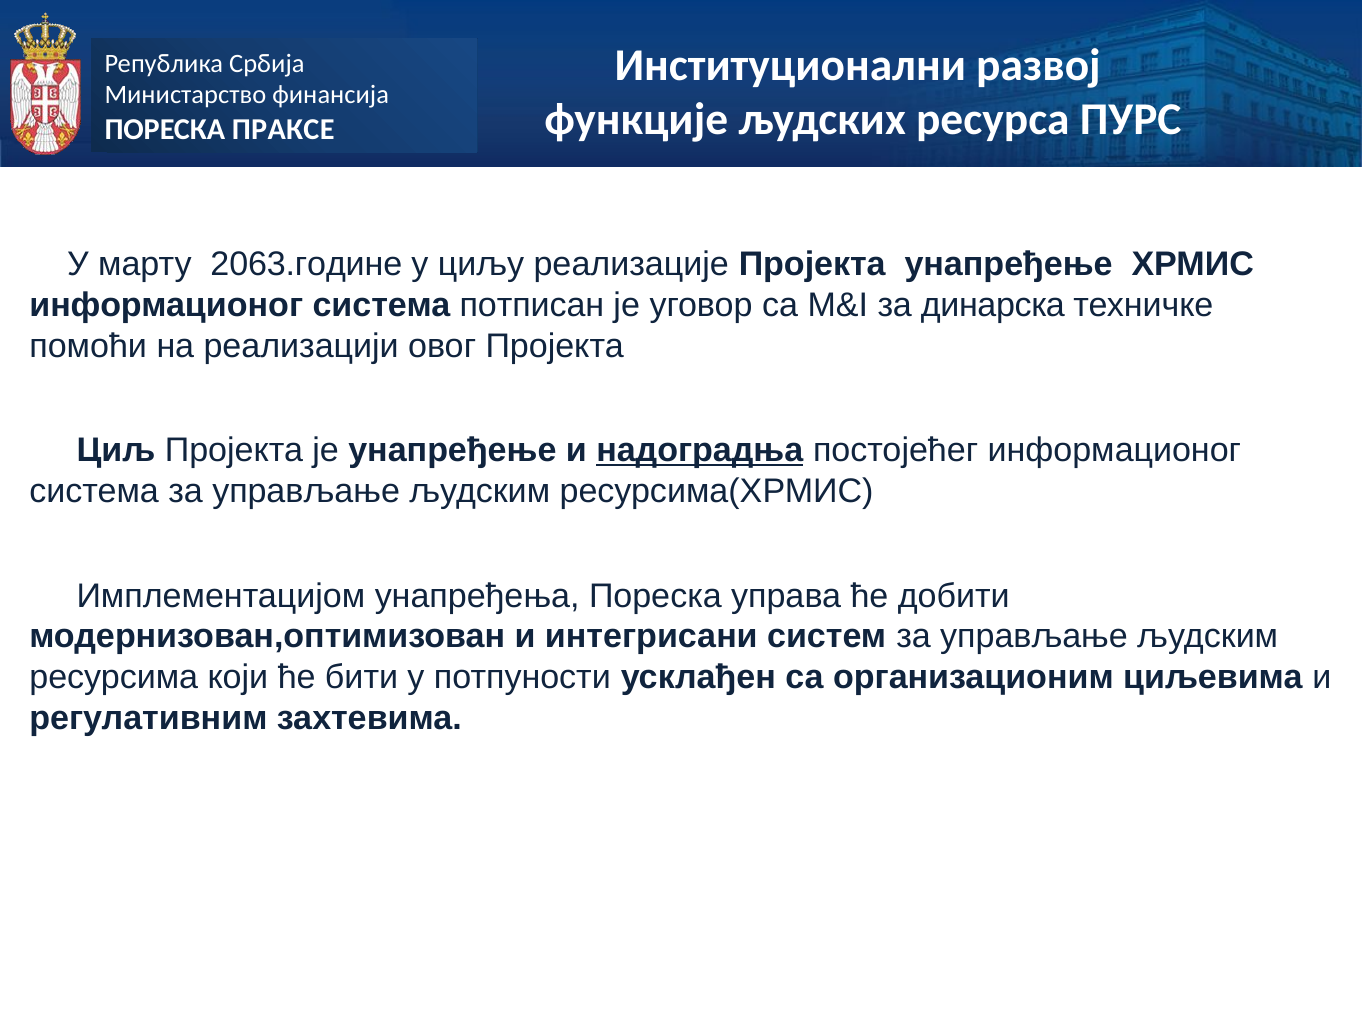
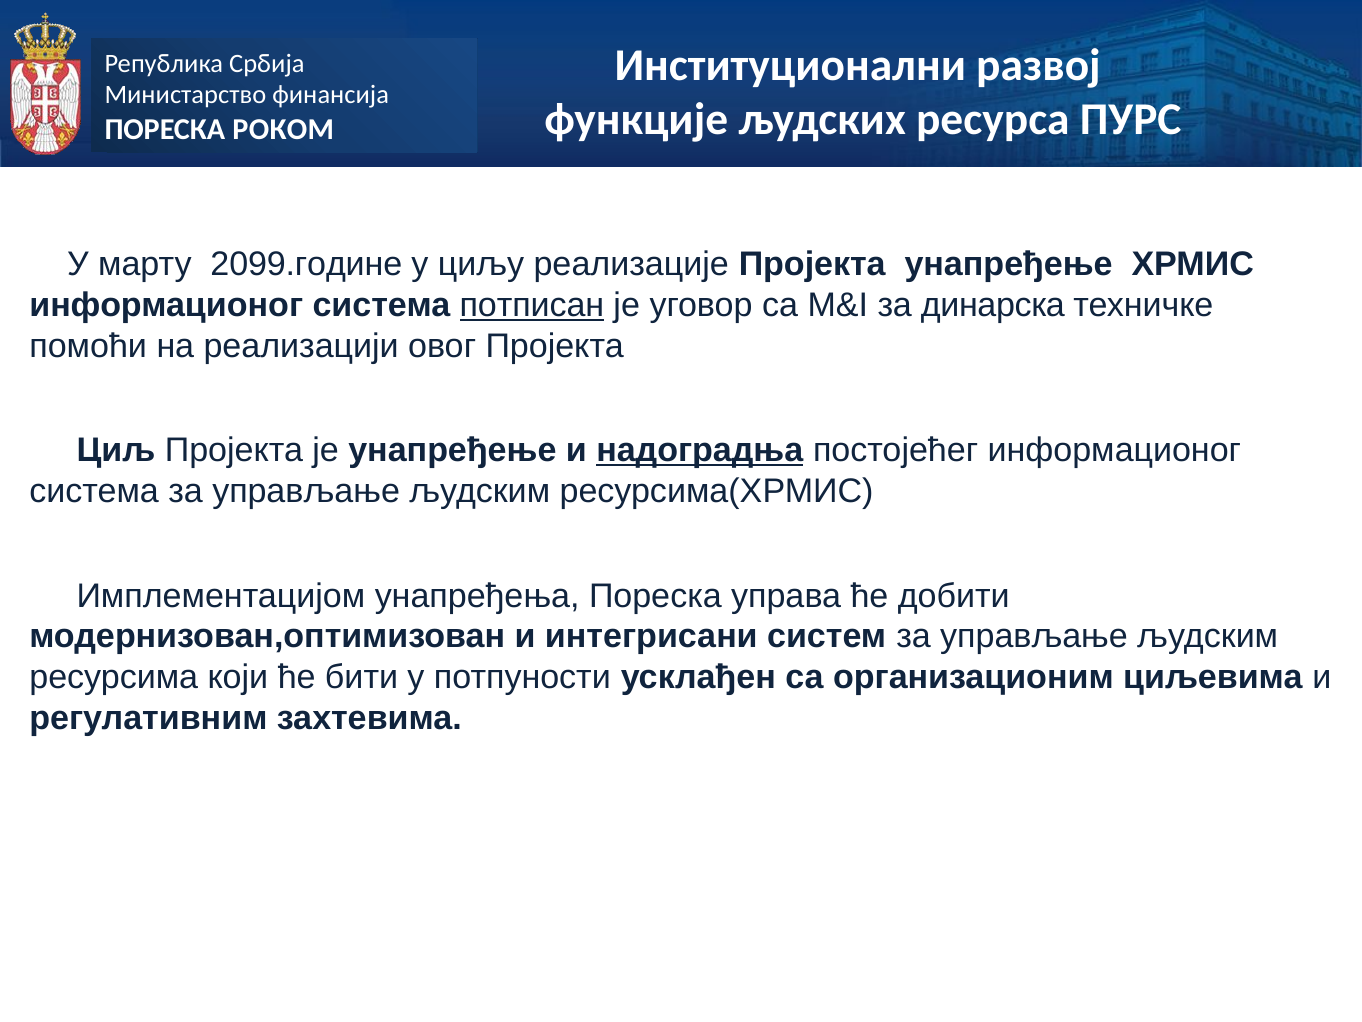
ПРАКСЕ: ПРАКСЕ -> РОКОМ
2063.године: 2063.године -> 2099.године
потписан underline: none -> present
